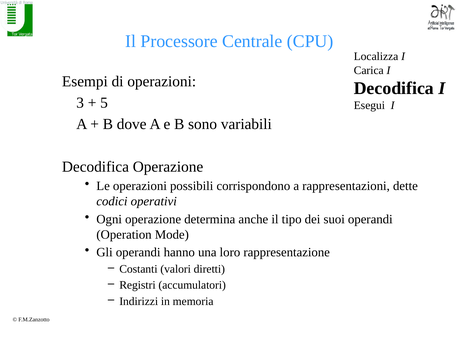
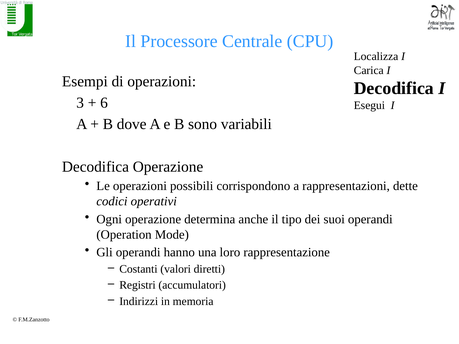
5: 5 -> 6
